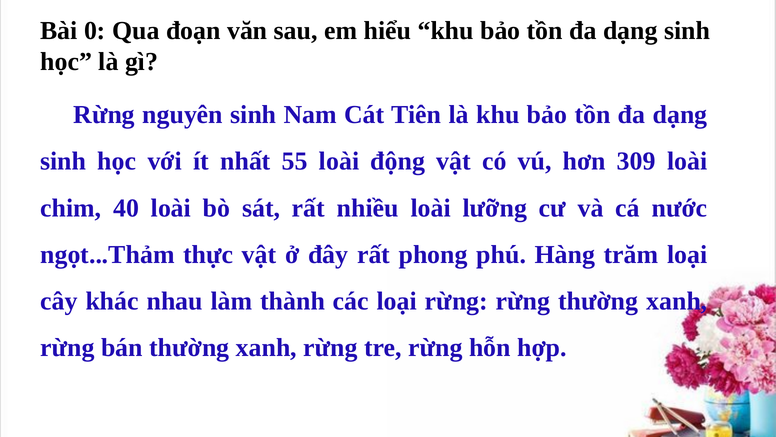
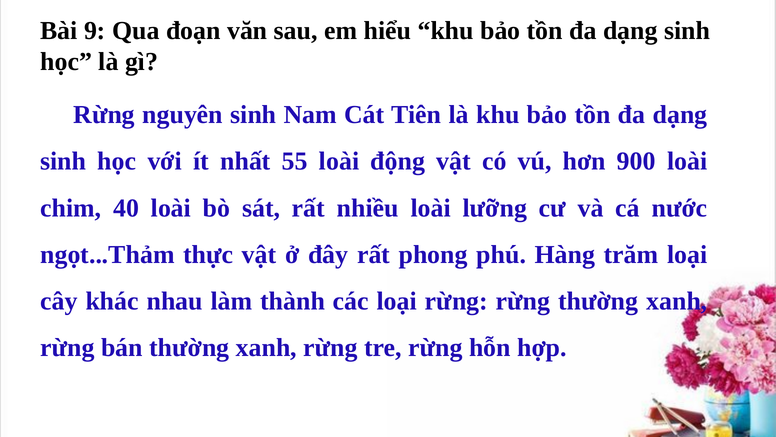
0: 0 -> 9
309: 309 -> 900
